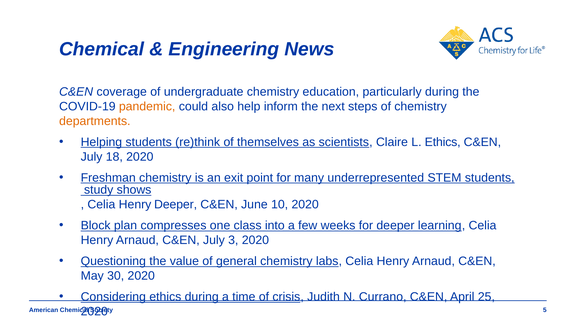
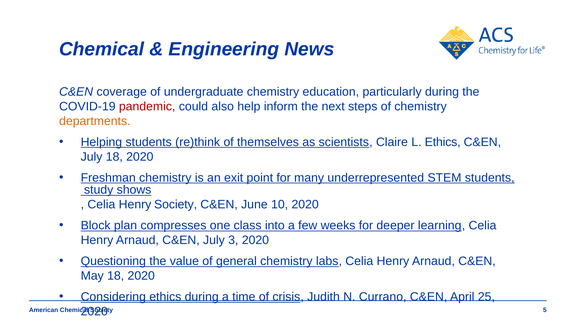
pandemic colour: orange -> red
Henry Deeper: Deeper -> Society
May 30: 30 -> 18
